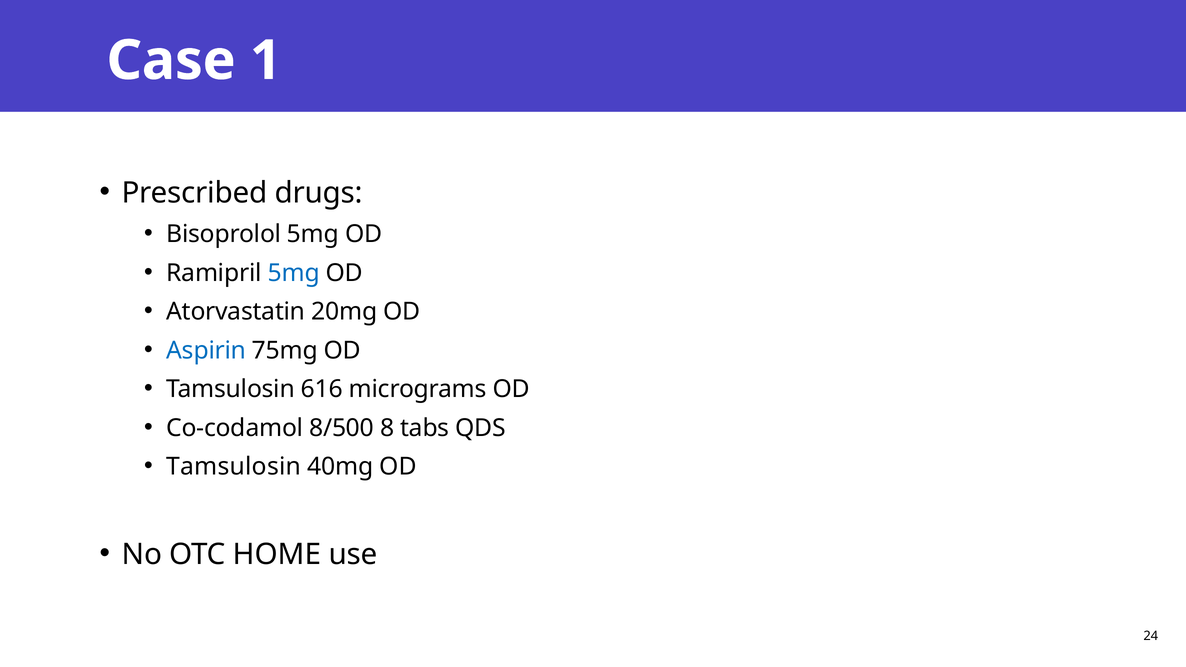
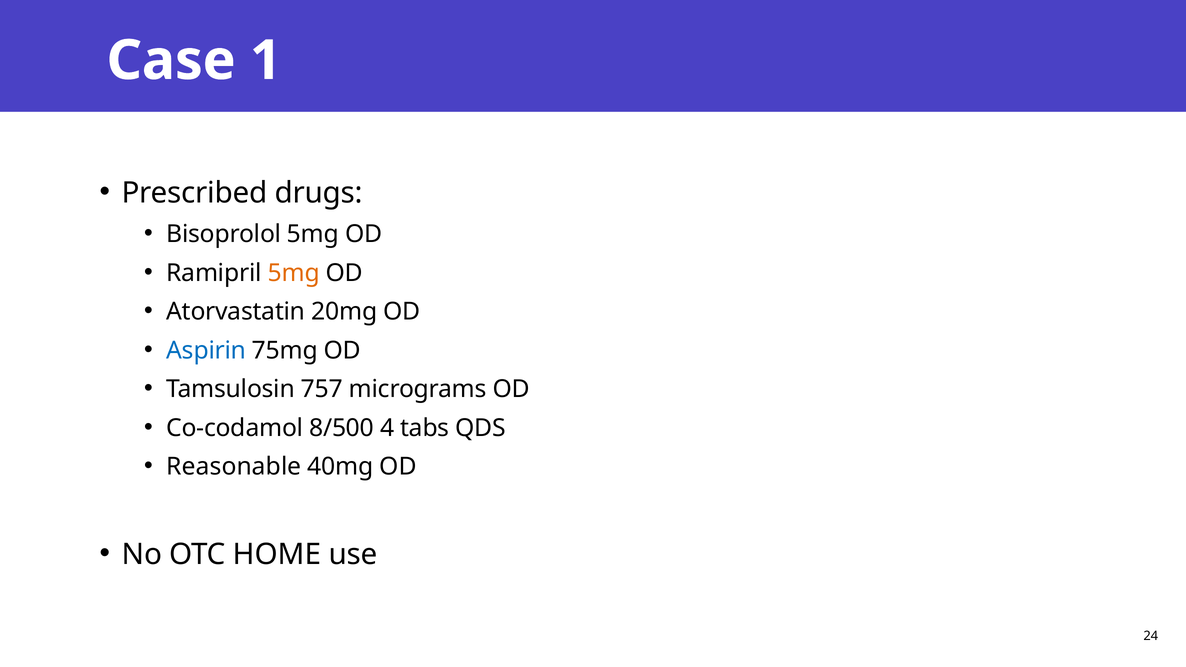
5mg at (294, 273) colour: blue -> orange
616: 616 -> 757
8: 8 -> 4
Tamsulosin at (234, 467): Tamsulosin -> Reasonable
